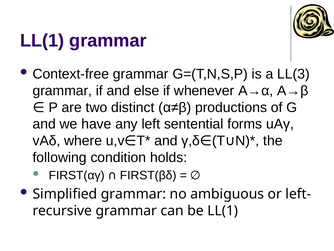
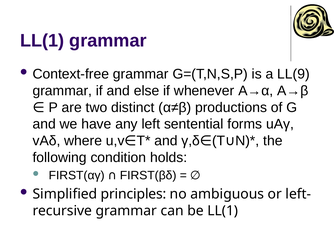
LL(3: LL(3 -> LL(9
Simplified grammar: grammar -> principles
